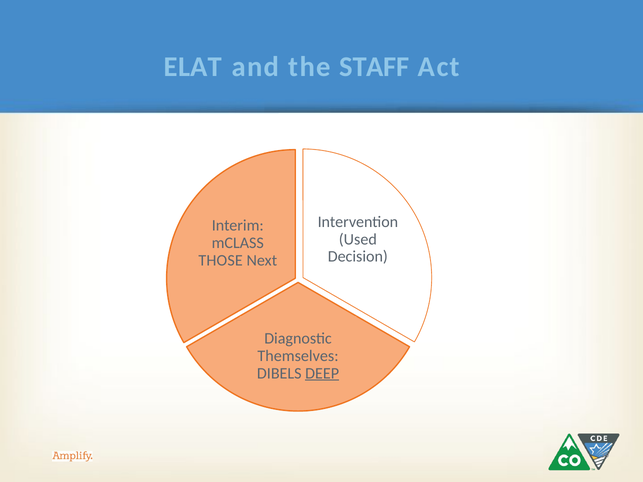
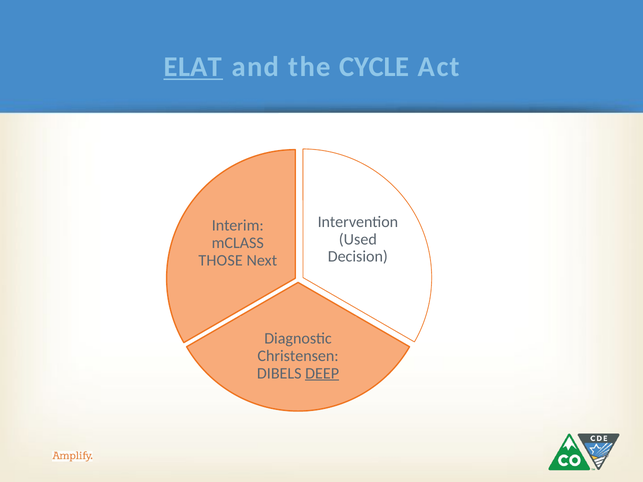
ELAT underline: none -> present
STAFF: STAFF -> CYCLE
Themselves: Themselves -> Christensen
